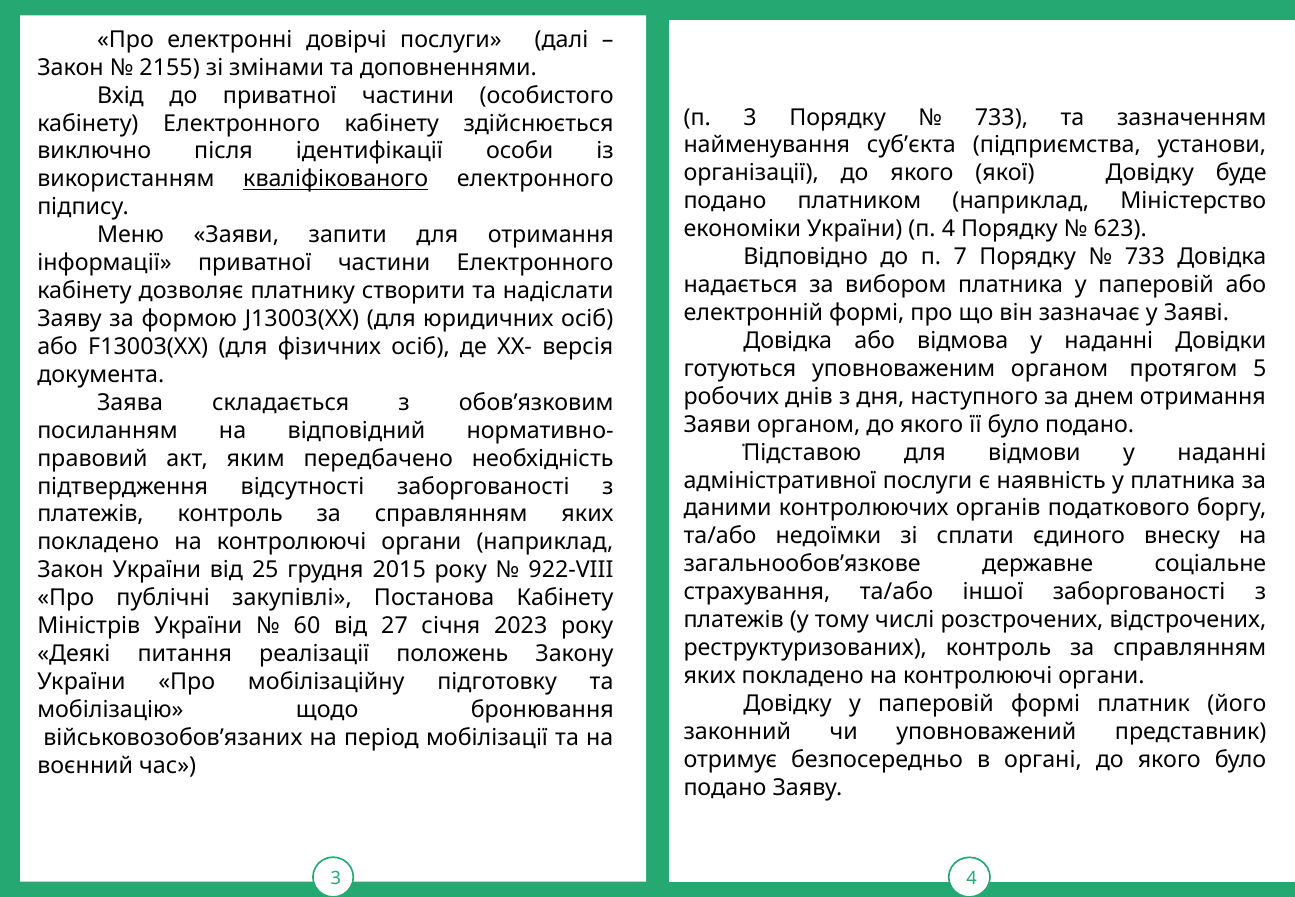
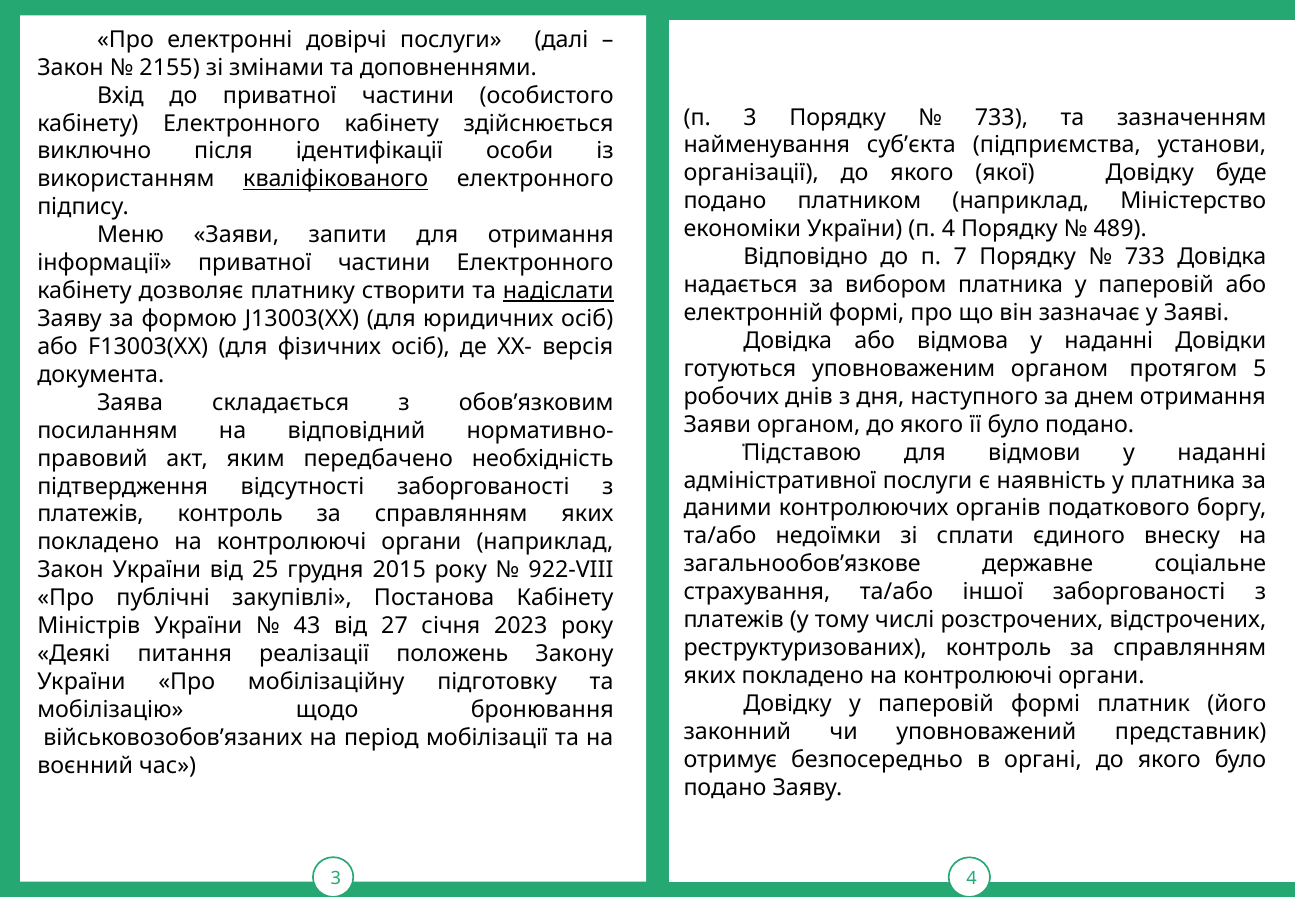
623: 623 -> 489
надіслати underline: none -> present
60: 60 -> 43
